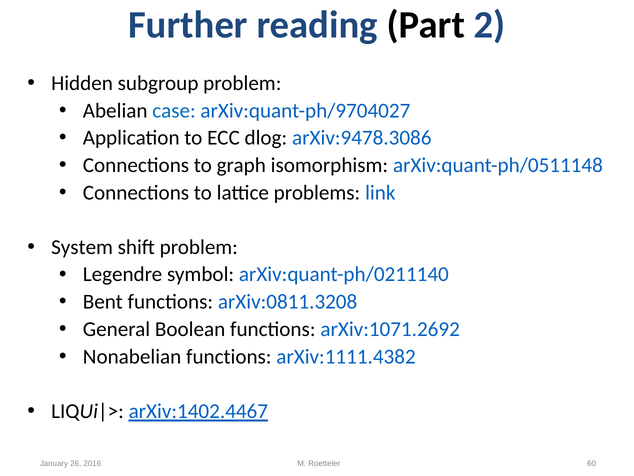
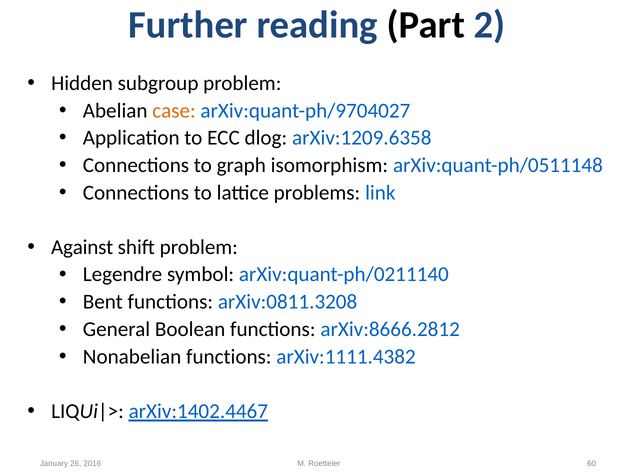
case colour: blue -> orange
arXiv:9478.3086: arXiv:9478.3086 -> arXiv:1209.6358
System: System -> Against
arXiv:1071.2692: arXiv:1071.2692 -> arXiv:8666.2812
